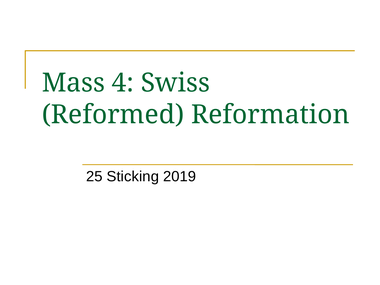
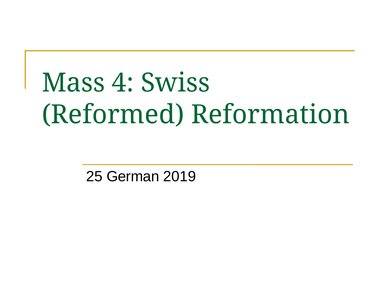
Sticking: Sticking -> German
